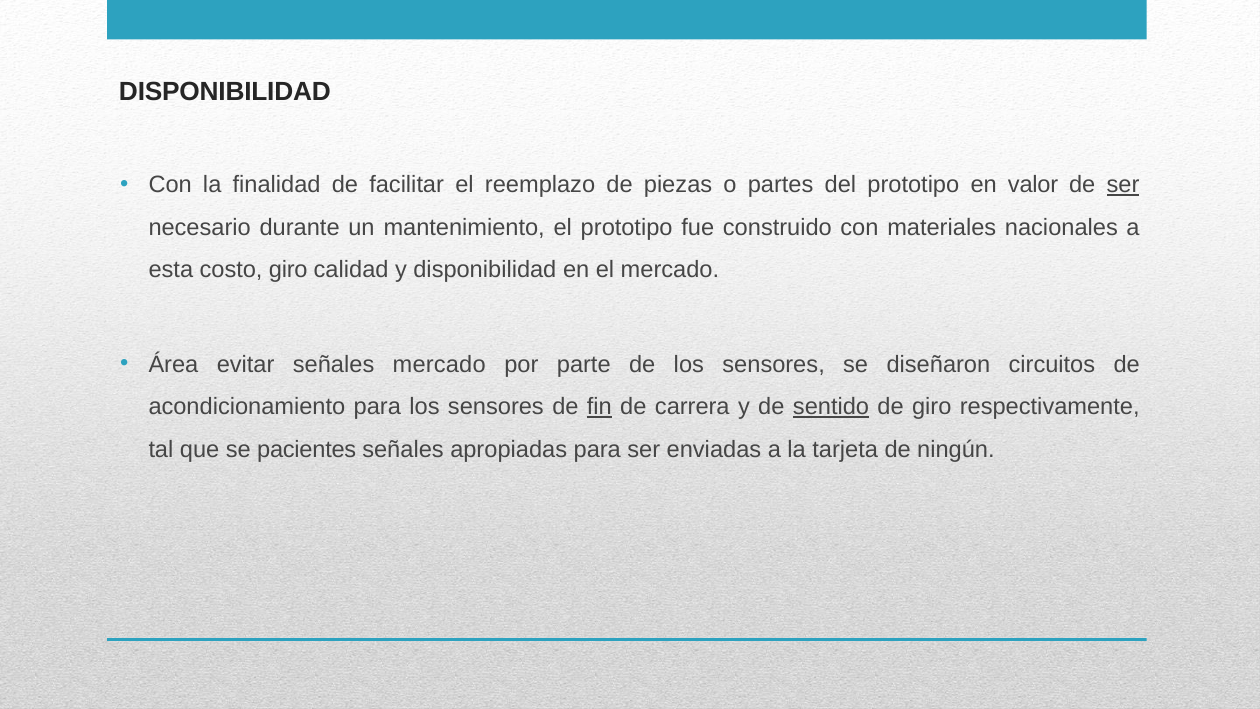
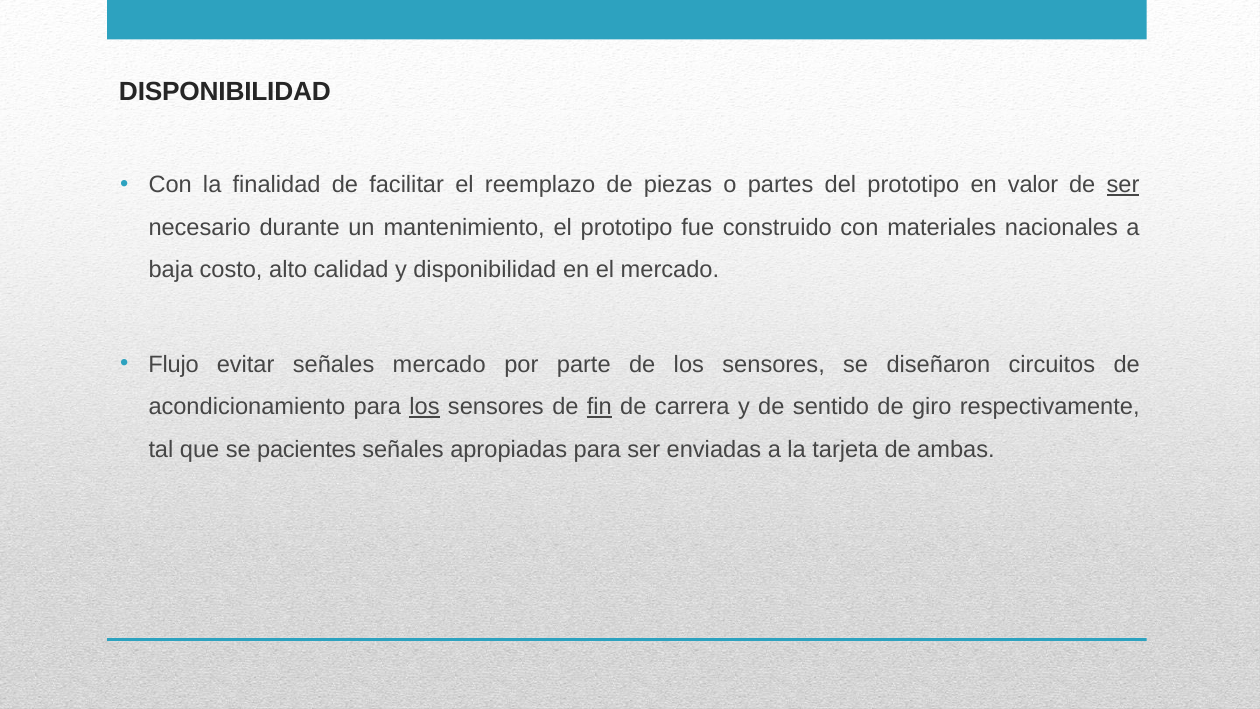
esta: esta -> baja
costo giro: giro -> alto
Área: Área -> Flujo
los at (425, 407) underline: none -> present
sentido underline: present -> none
ningún: ningún -> ambas
